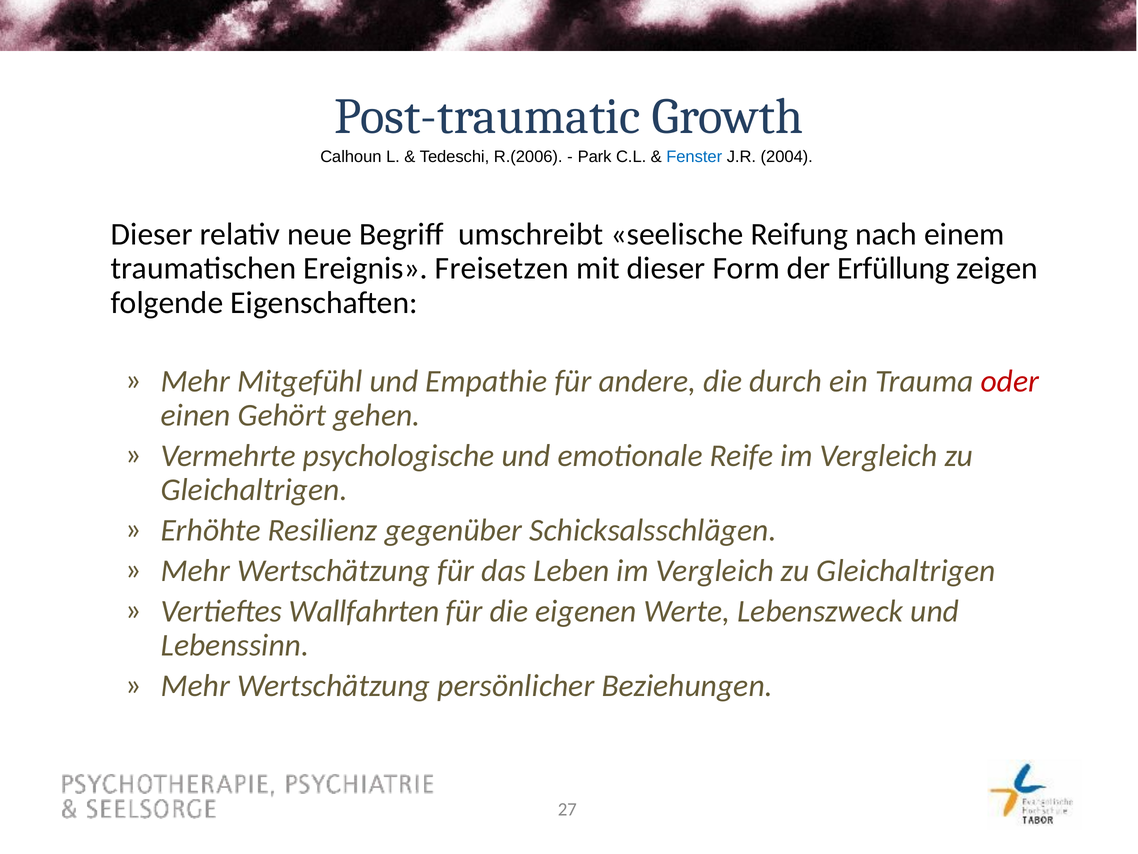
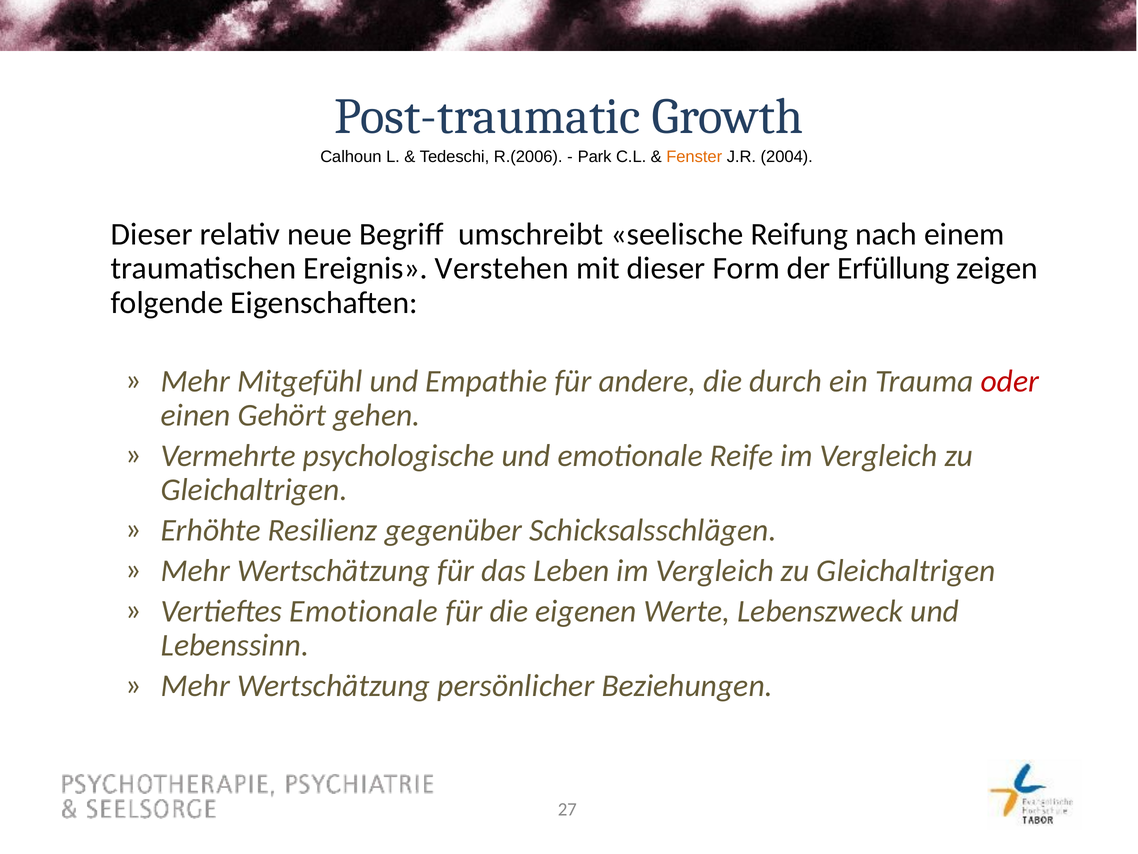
Fenster colour: blue -> orange
Freisetzen: Freisetzen -> Verstehen
Vertieftes Wallfahrten: Wallfahrten -> Emotionale
